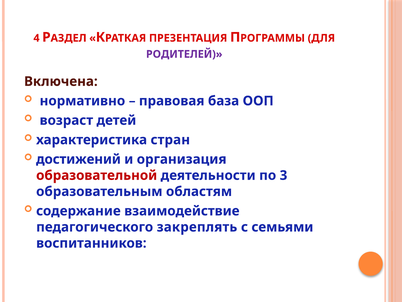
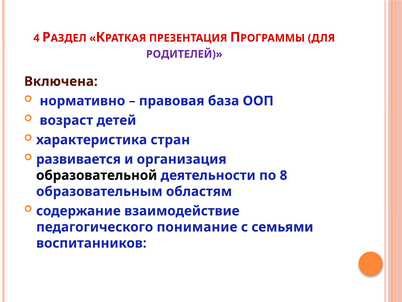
достижений: достижений -> развивается
образовательной colour: red -> black
3: 3 -> 8
закреплять: закреплять -> понимание
